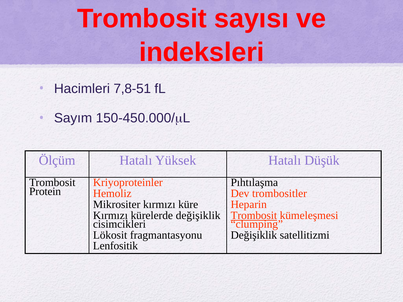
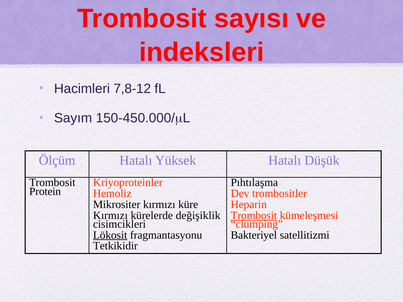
7,8-51: 7,8-51 -> 7,8-12
Lökosit underline: none -> present
Değişiklik at (254, 235): Değişiklik -> Bakteriyel
Lenfositik: Lenfositik -> Tetkikidir
